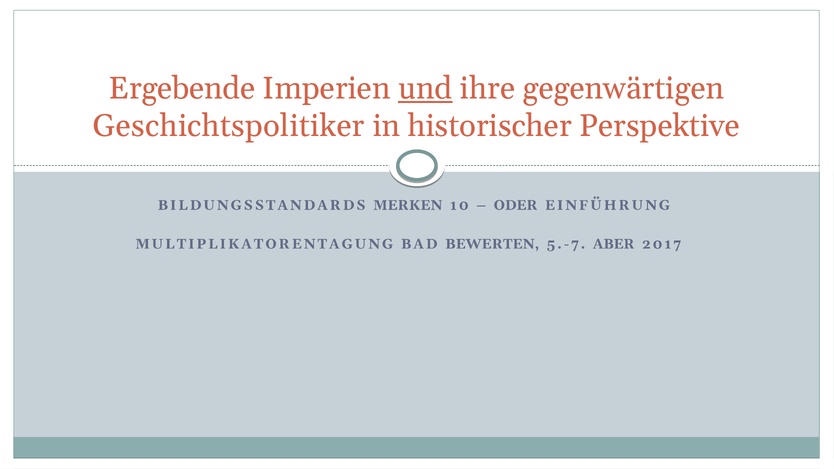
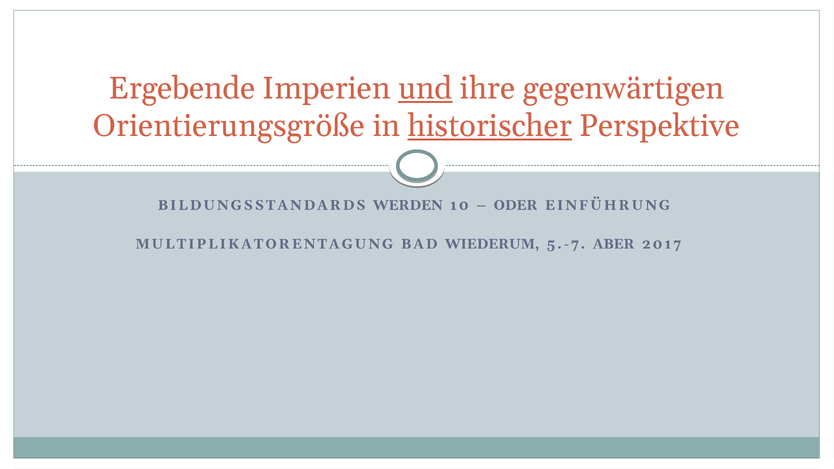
Geschichtspolitiker: Geschichtspolitiker -> Orientierungsgröße
historischer underline: none -> present
MERKEN: MERKEN -> WERDEN
BEWERTEN: BEWERTEN -> WIEDERUM
